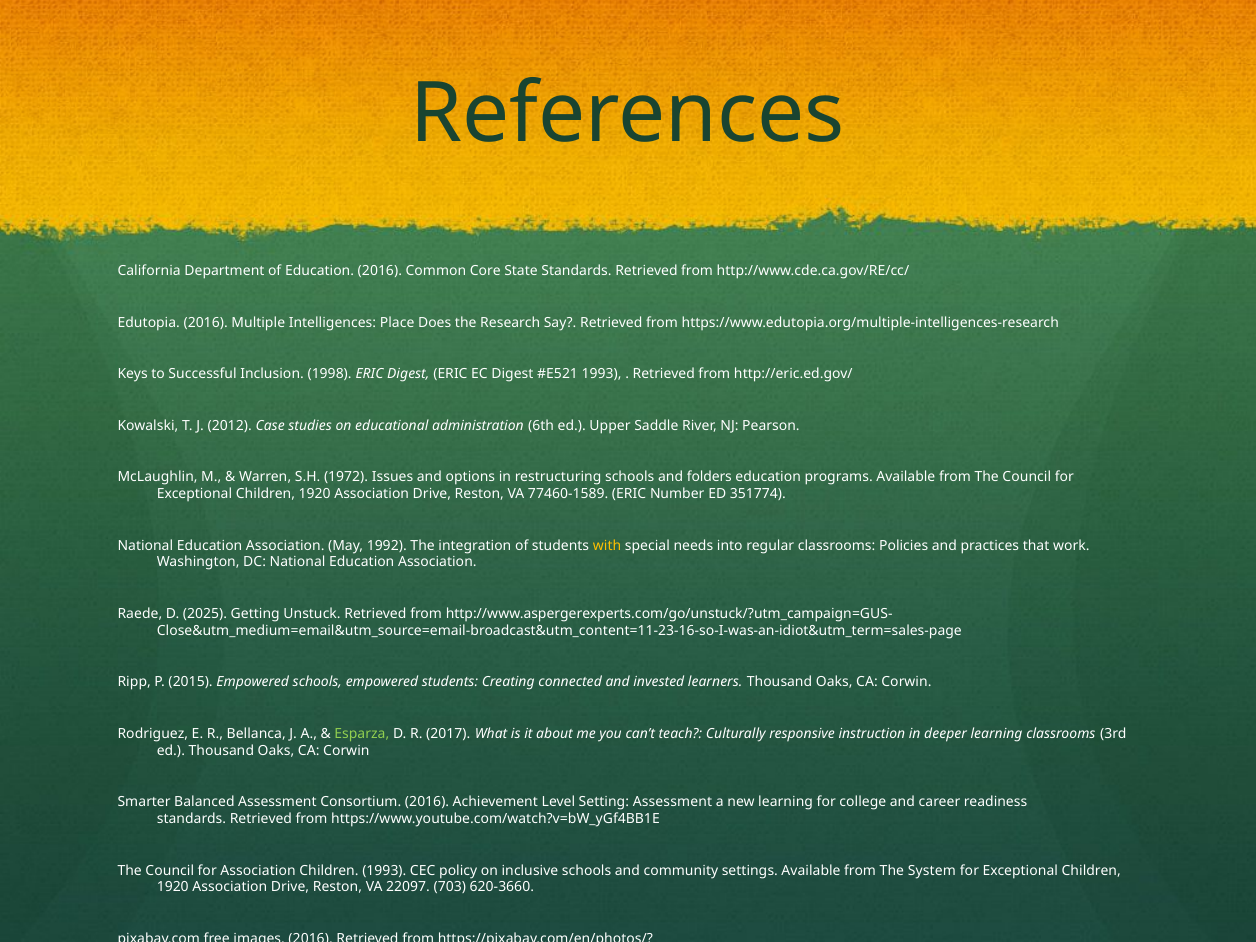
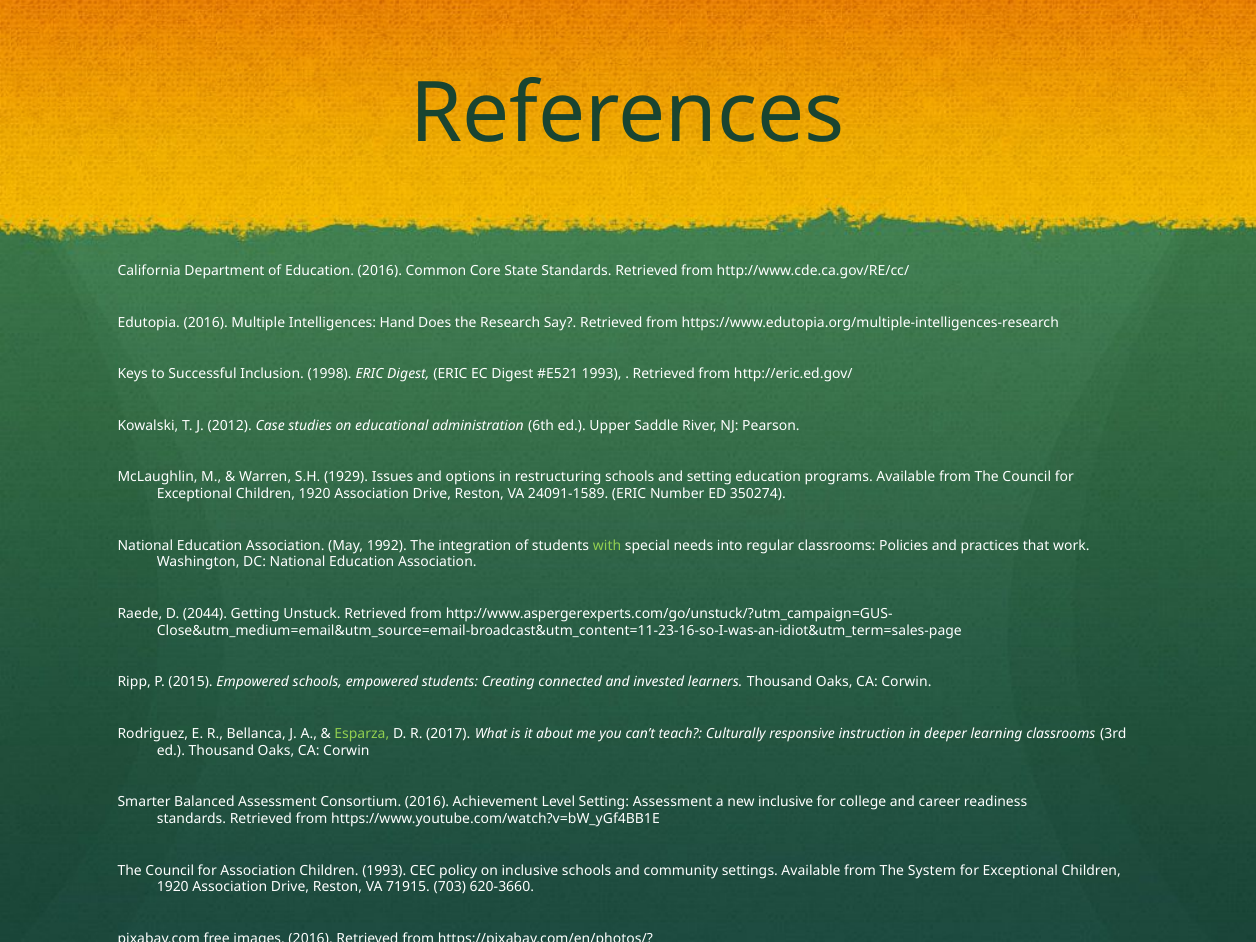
Place: Place -> Hand
1972: 1972 -> 1929
and folders: folders -> setting
77460-1589: 77460-1589 -> 24091-1589
351774: 351774 -> 350274
with colour: yellow -> light green
2025: 2025 -> 2044
new learning: learning -> inclusive
22097: 22097 -> 71915
